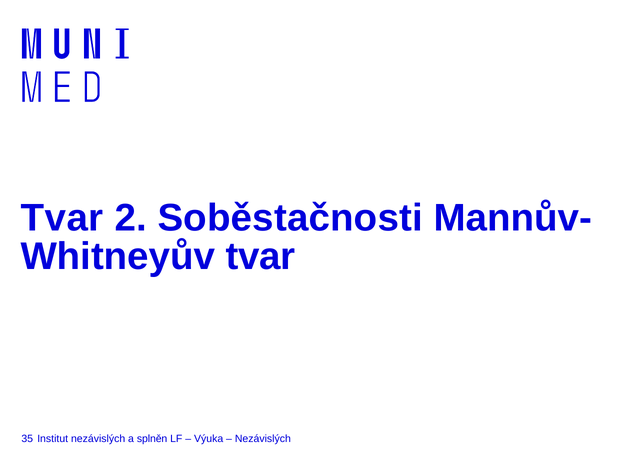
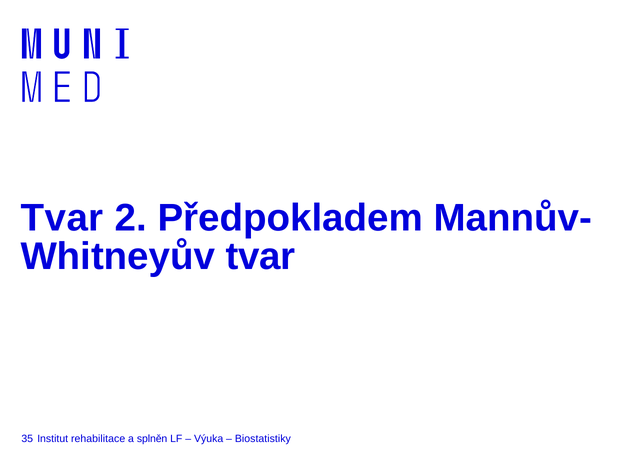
Soběstačnosti: Soběstačnosti -> Předpokladem
Institut nezávislých: nezávislých -> rehabilitace
Nezávislých at (263, 439): Nezávislých -> Biostatistiky
